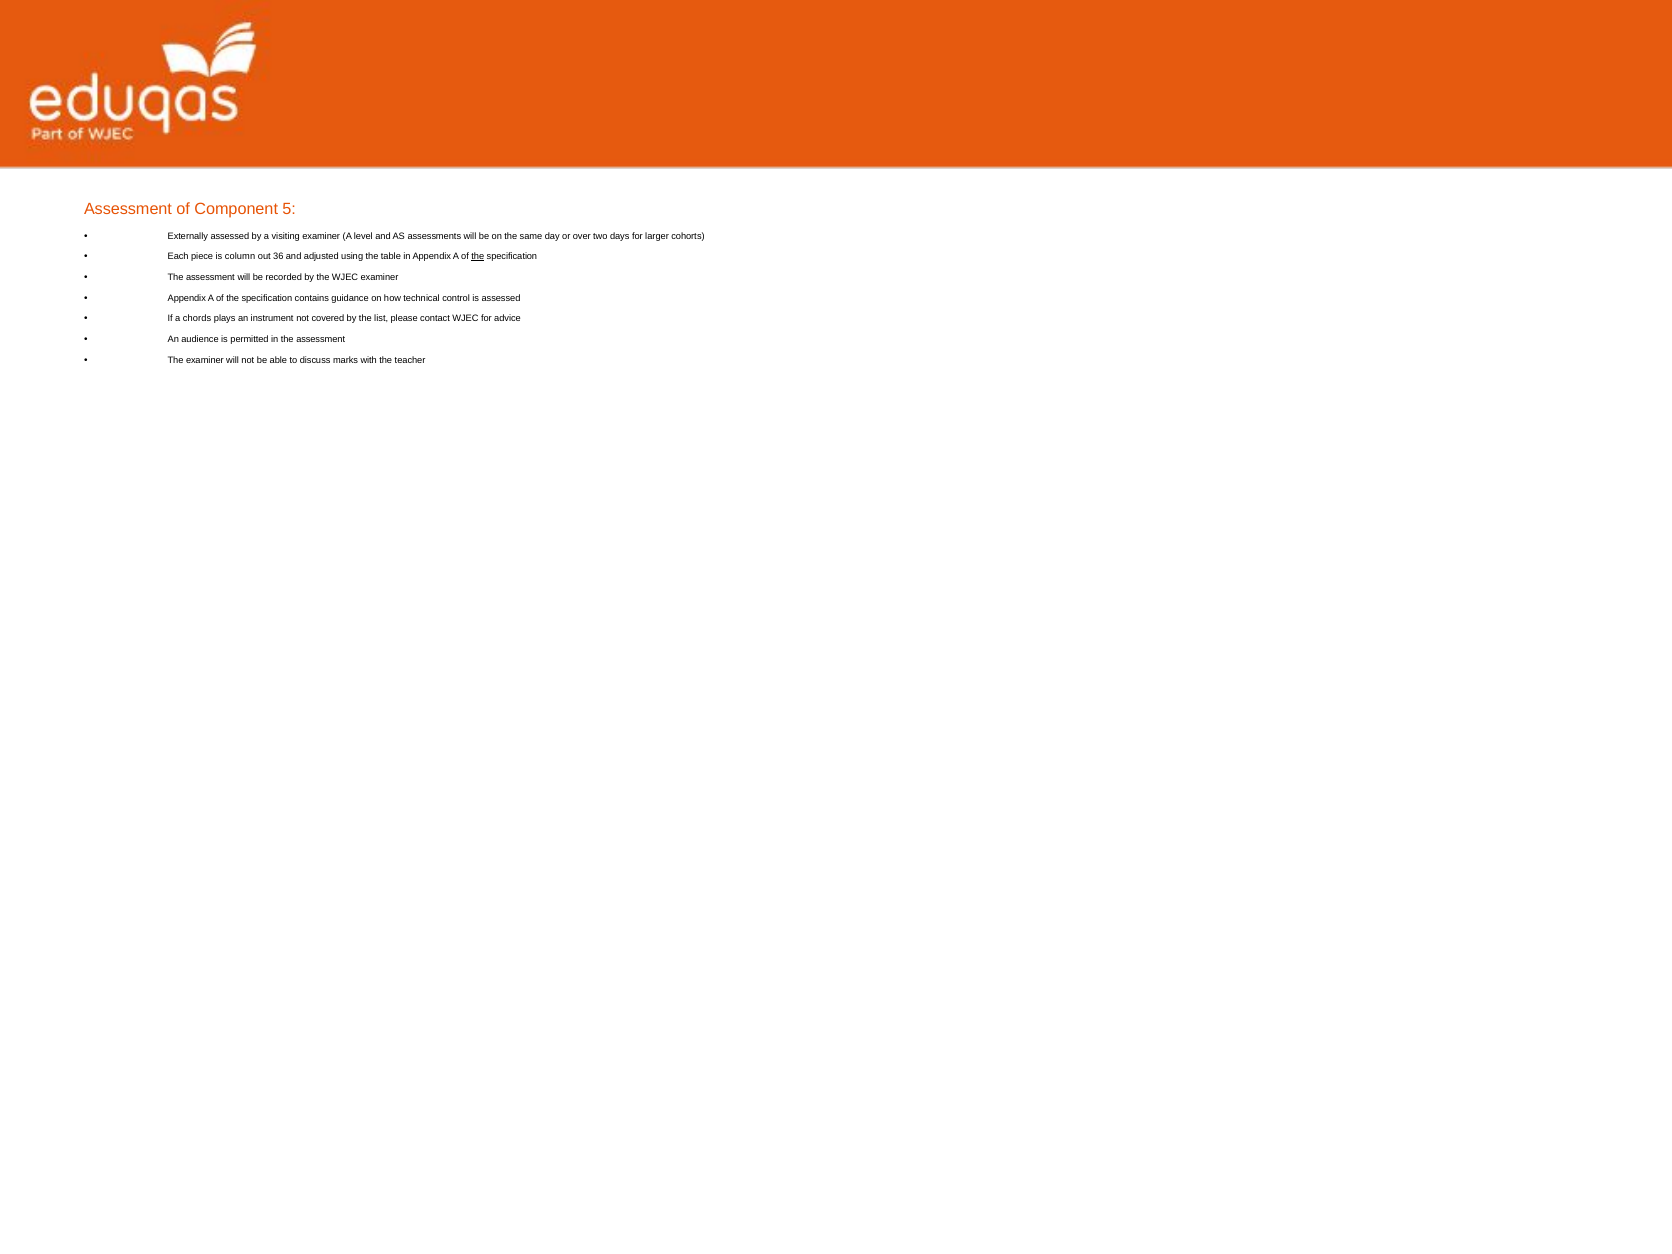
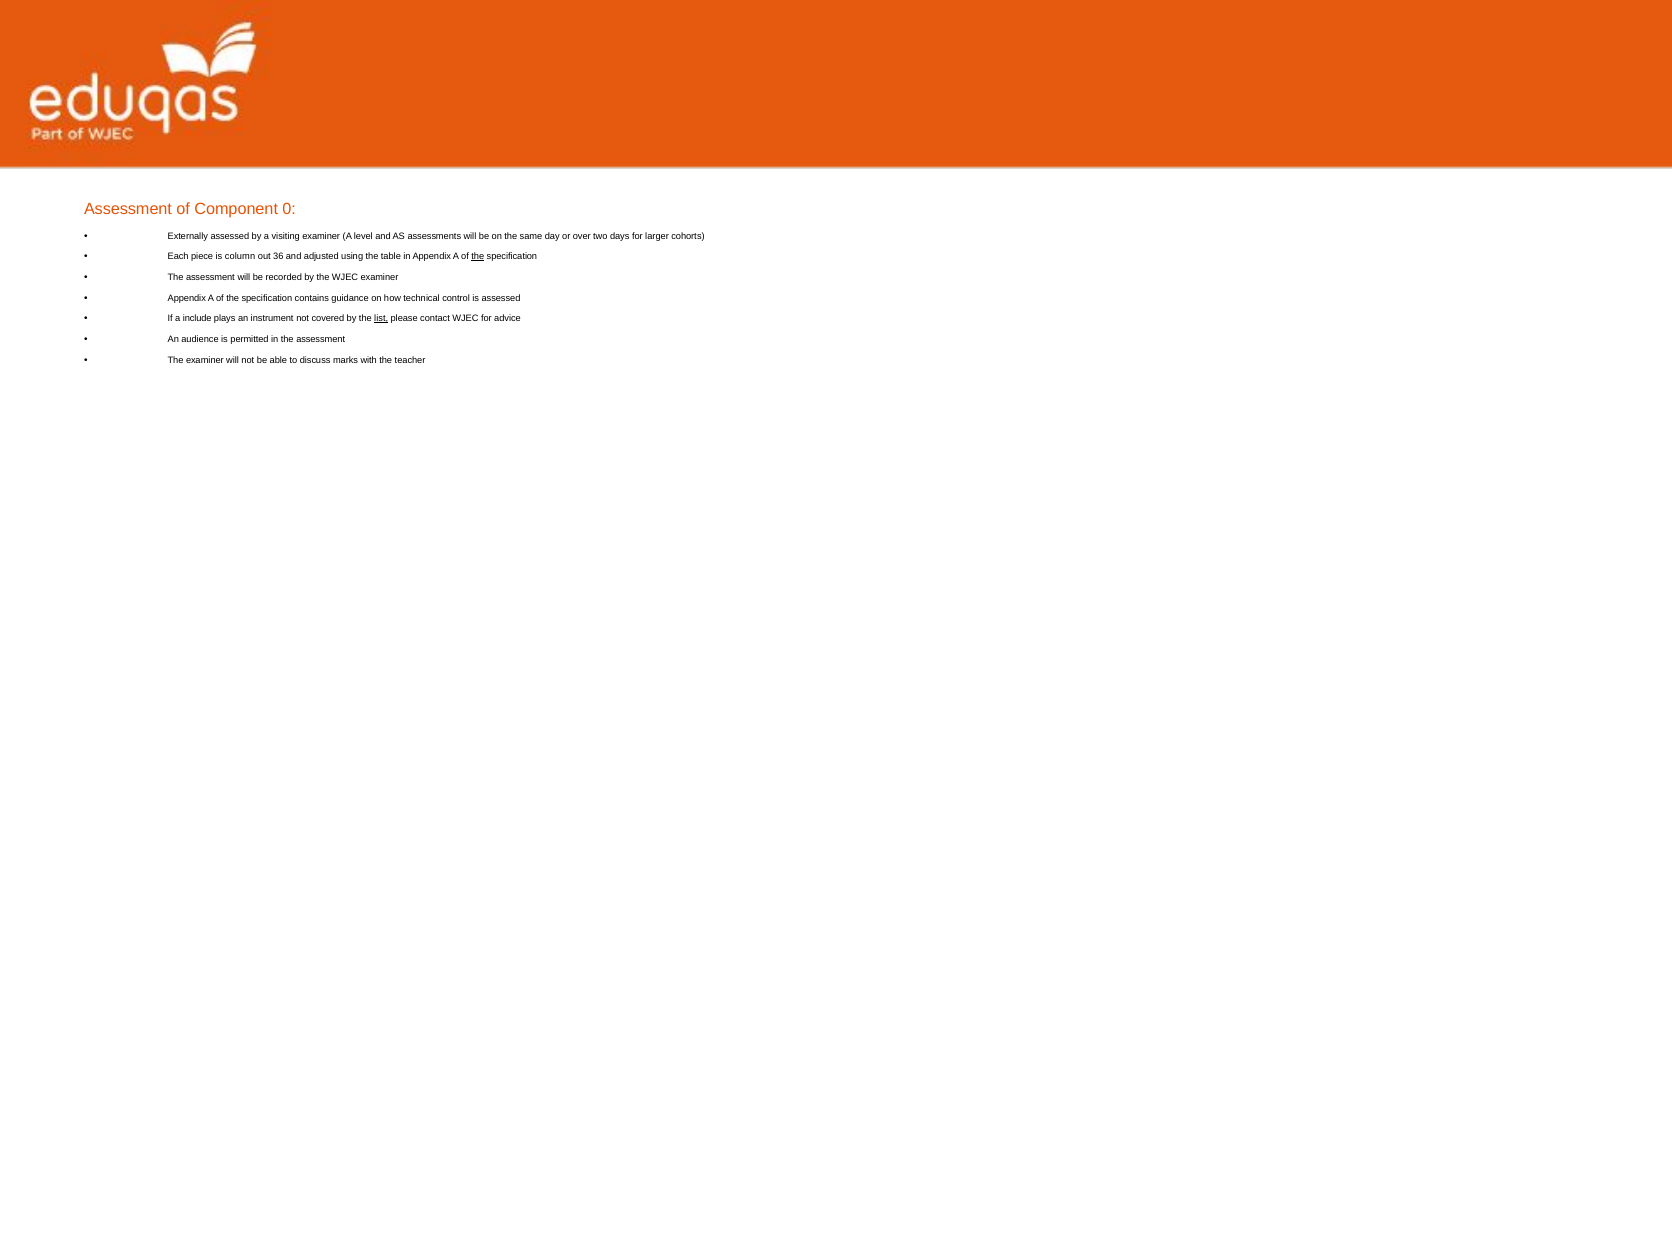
5: 5 -> 0
chords: chords -> include
list underline: none -> present
